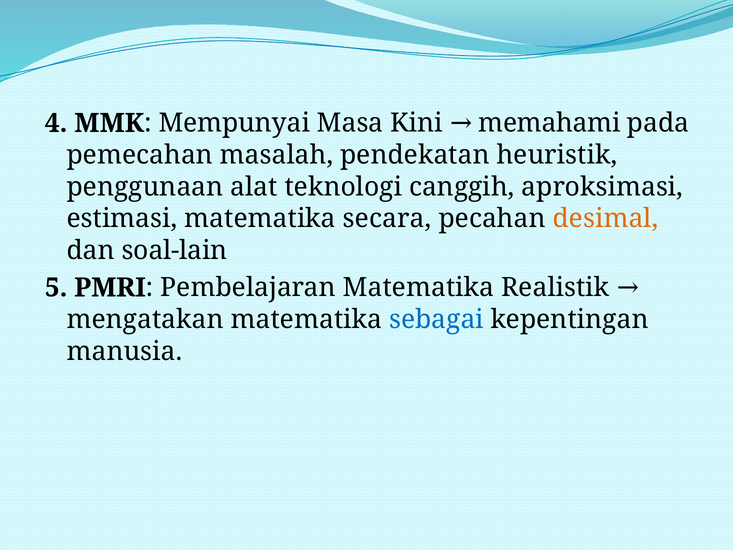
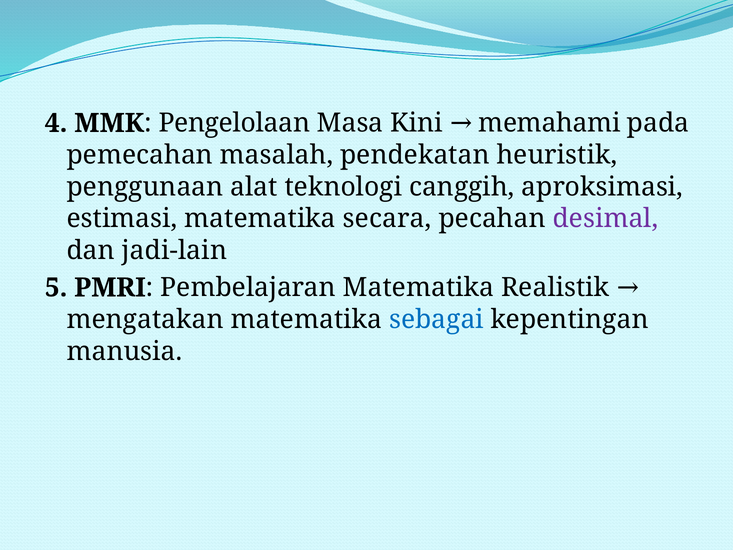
Mempunyai: Mempunyai -> Pengelolaan
desimal colour: orange -> purple
soal-lain: soal-lain -> jadi-lain
